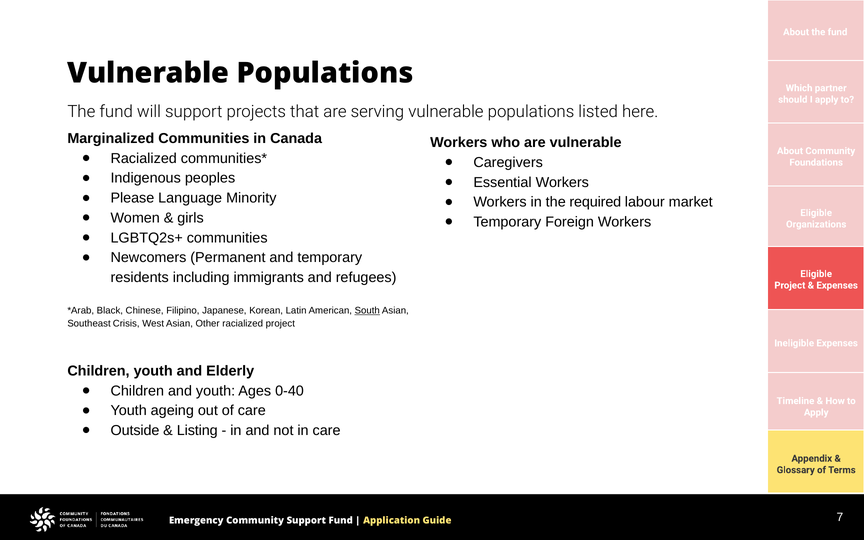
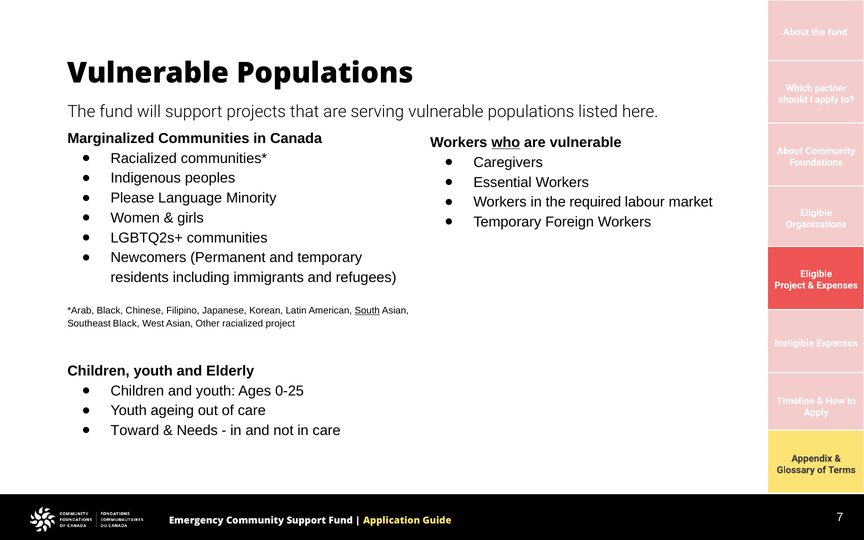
who underline: none -> present
Southeast Crisis: Crisis -> Black
0-40: 0-40 -> 0-25
Outside: Outside -> Toward
Listing: Listing -> Needs
